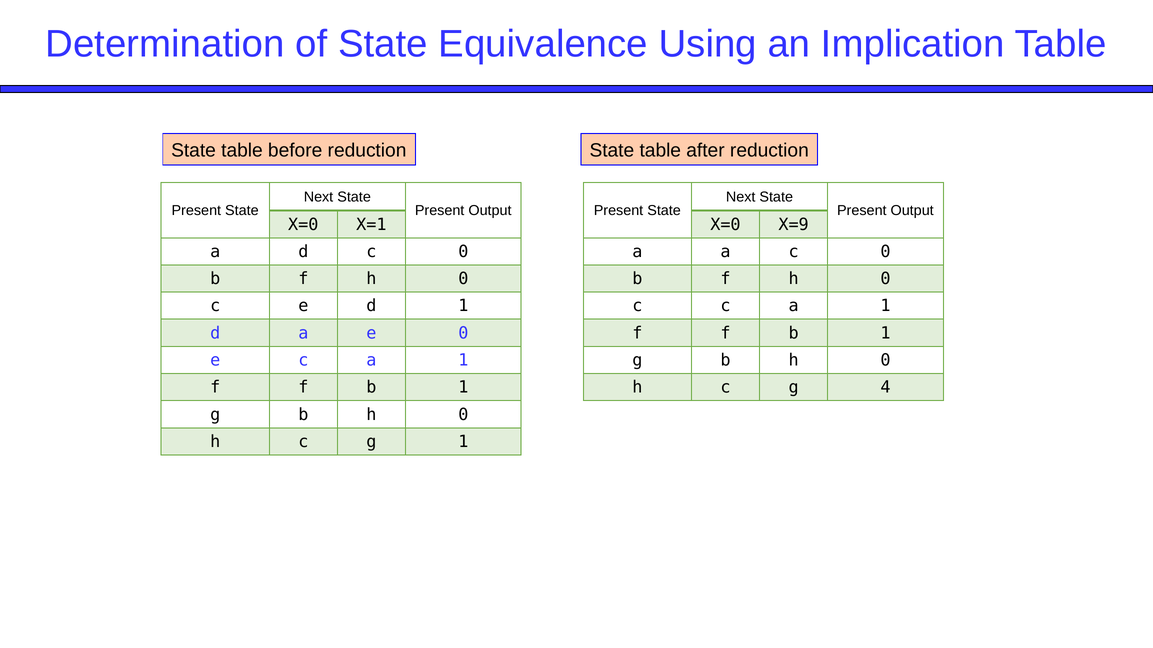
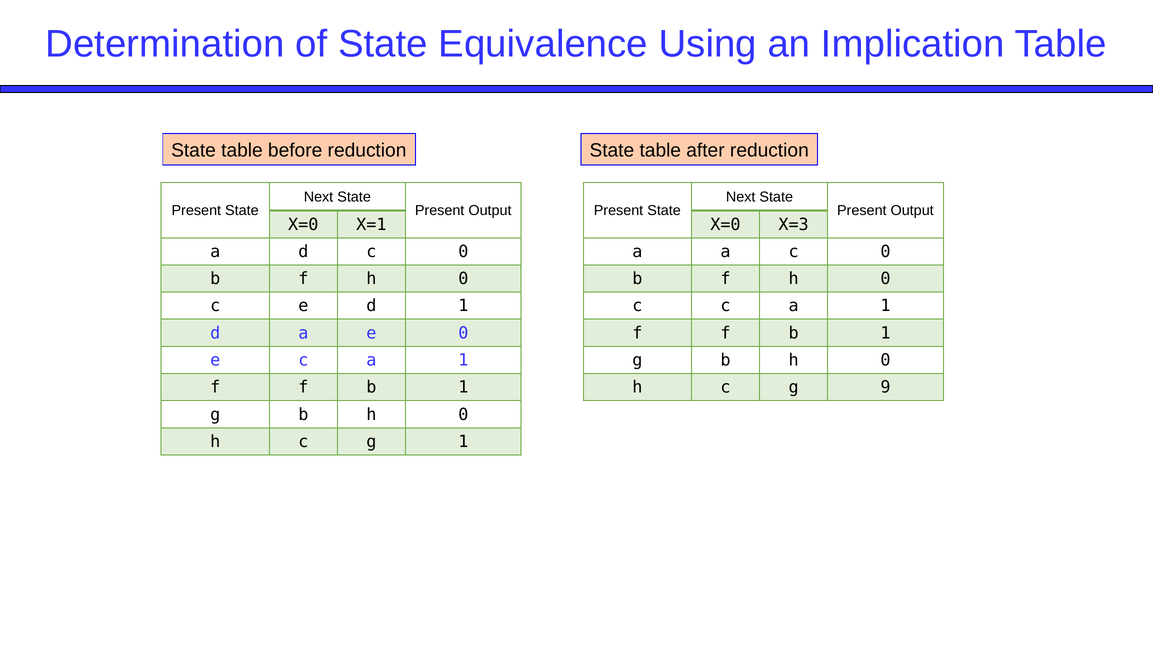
X=9: X=9 -> X=3
4: 4 -> 9
